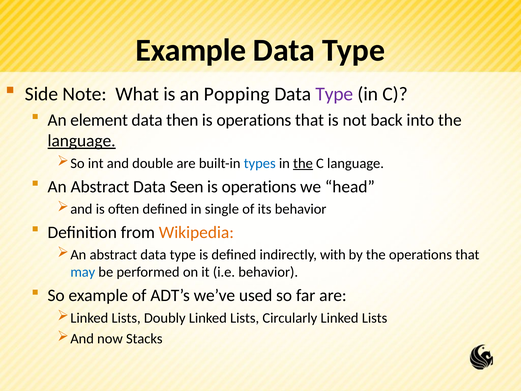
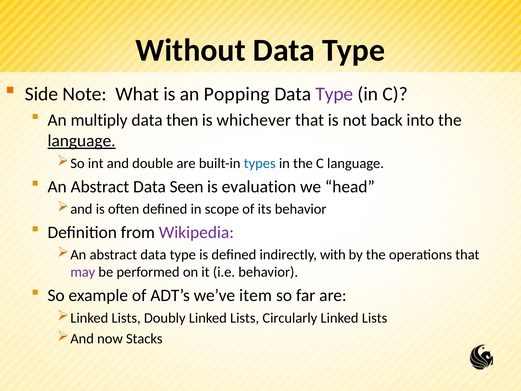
Example at (191, 50): Example -> Without
element: element -> multiply
operations at (254, 120): operations -> whichever
the at (303, 163) underline: present -> none
operations at (259, 187): operations -> evaluation
single: single -> scope
Wikipedia colour: orange -> purple
may colour: blue -> purple
used: used -> item
